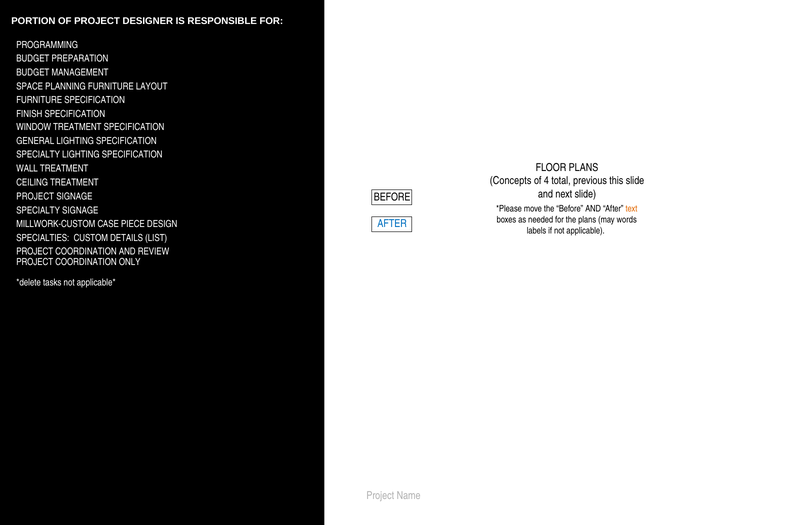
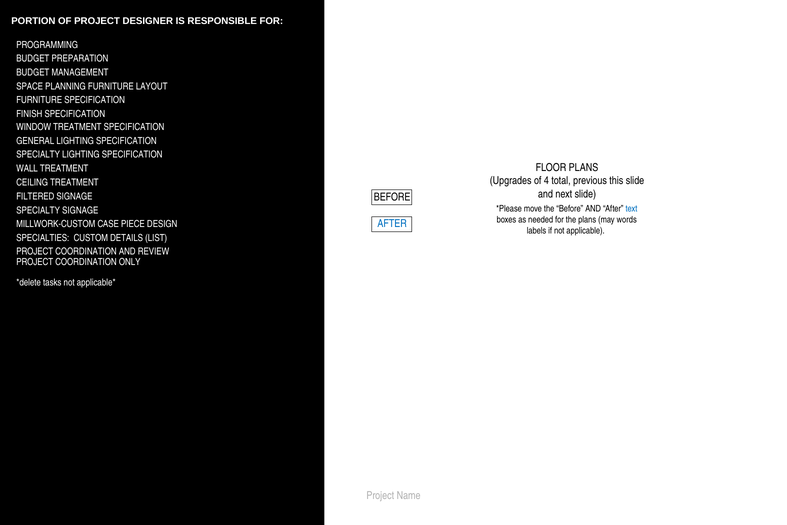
Concepts: Concepts -> Upgrades
PROJECT at (35, 196): PROJECT -> FILTERED
text colour: orange -> blue
